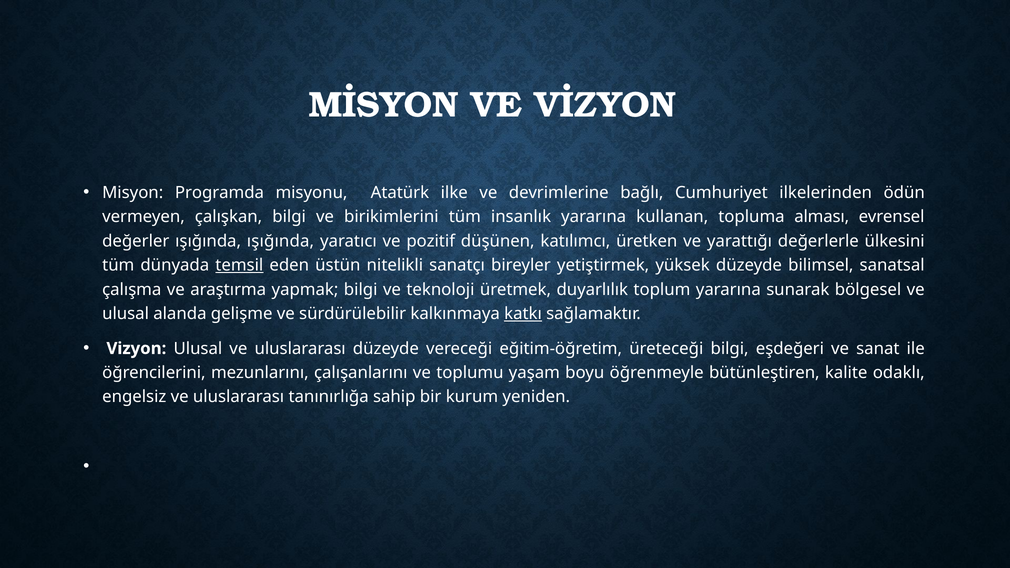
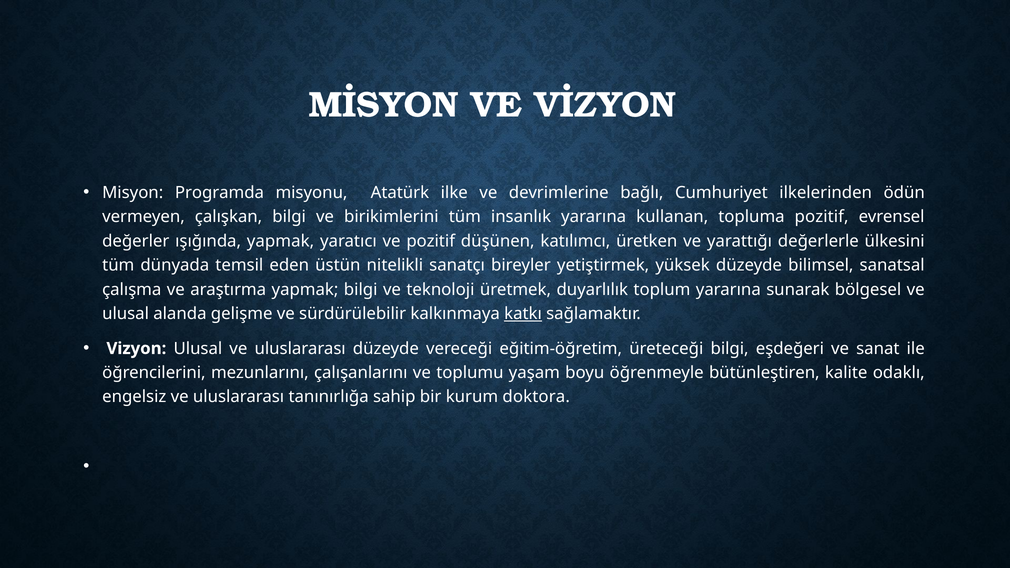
topluma alması: alması -> pozitif
ışığında ışığında: ışığında -> yapmak
temsil underline: present -> none
yeniden: yeniden -> doktora
